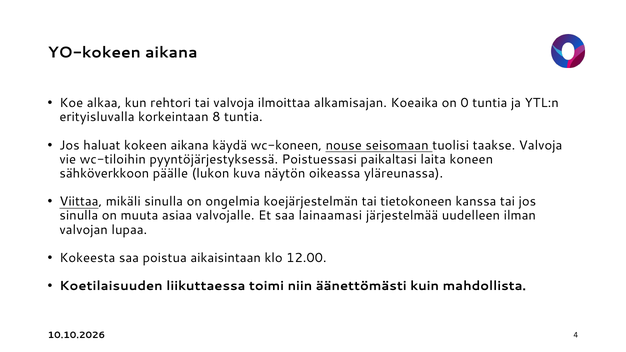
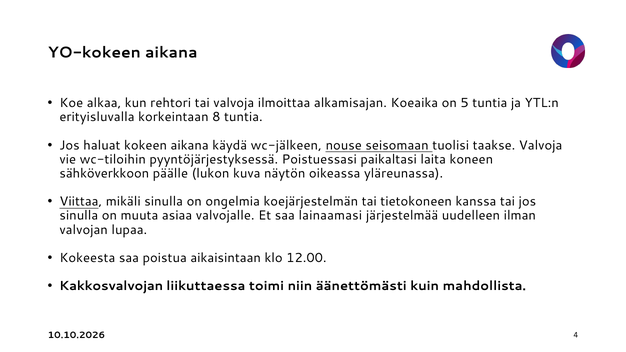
0: 0 -> 5
wc-koneen: wc-koneen -> wc-jälkeen
Koetilaisuuden: Koetilaisuuden -> Kakkosvalvojan
